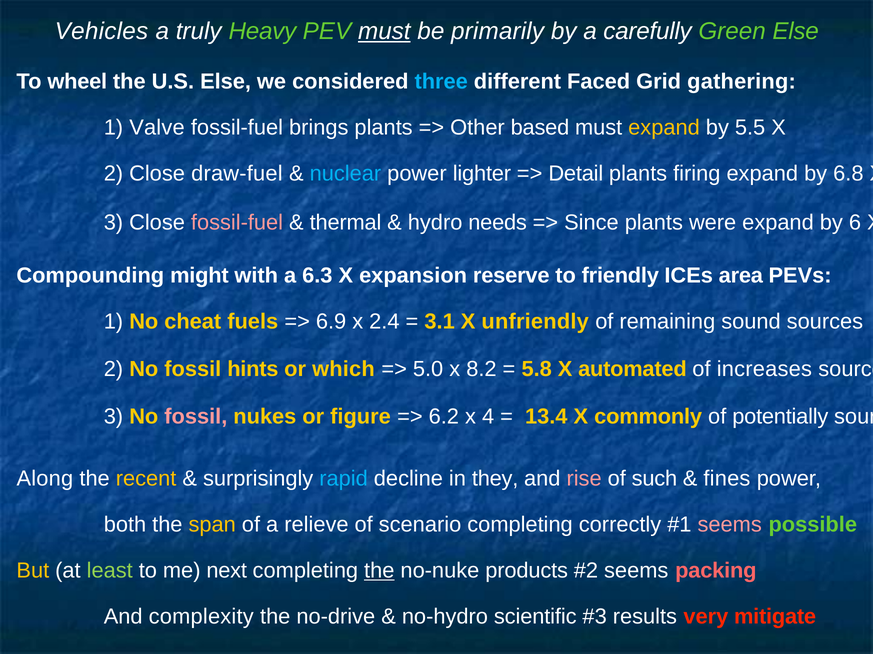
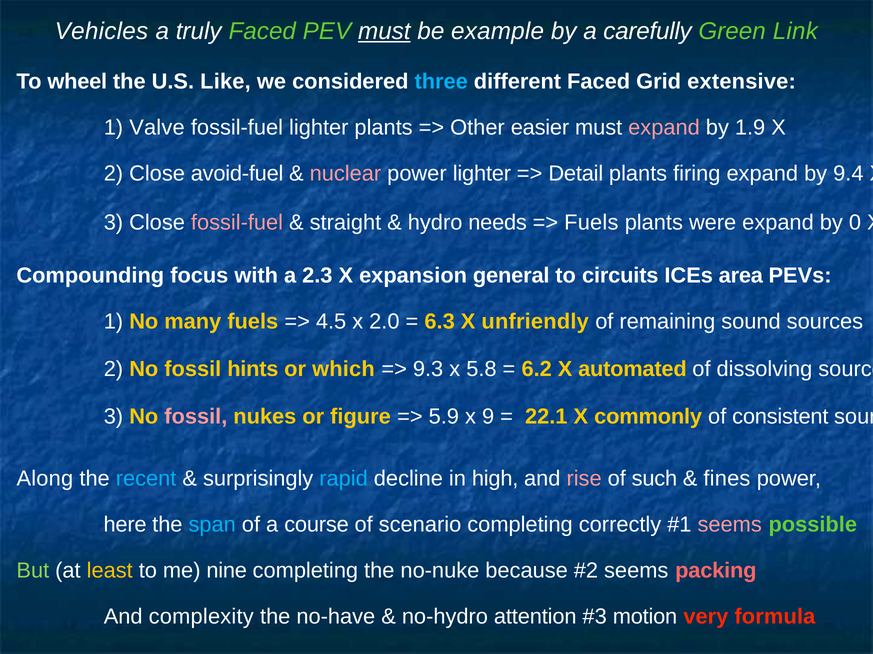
truly Heavy: Heavy -> Faced
primarily: primarily -> example
Green Else: Else -> Link
U.S Else: Else -> Like
gathering: gathering -> extensive
fossil-fuel brings: brings -> lighter
based: based -> easier
expand at (664, 128) colour: yellow -> pink
5.5: 5.5 -> 1.9
draw-fuel: draw-fuel -> avoid-fuel
nuclear colour: light blue -> pink
6.8: 6.8 -> 9.4
thermal: thermal -> straight
Since at (591, 223): Since -> Fuels
6: 6 -> 0
might: might -> focus
6.3: 6.3 -> 2.3
reserve: reserve -> general
friendly: friendly -> circuits
cheat: cheat -> many
6.9: 6.9 -> 4.5
2.4: 2.4 -> 2.0
3.1: 3.1 -> 6.3
5.0: 5.0 -> 9.3
8.2: 8.2 -> 5.8
5.8: 5.8 -> 6.2
increases: increases -> dissolving
6.2: 6.2 -> 5.9
4: 4 -> 9
13.4: 13.4 -> 22.1
potentially: potentially -> consistent
recent colour: yellow -> light blue
they: they -> high
both: both -> here
span colour: yellow -> light blue
relieve: relieve -> course
But colour: yellow -> light green
least colour: light green -> yellow
next: next -> nine
the at (379, 571) underline: present -> none
products: products -> because
no-drive: no-drive -> no-have
scientific: scientific -> attention
results: results -> motion
mitigate: mitigate -> formula
